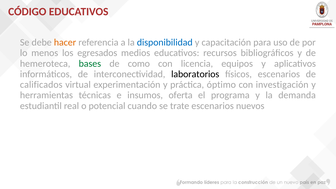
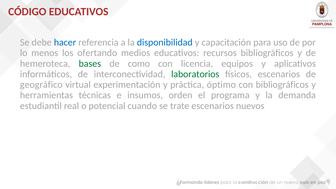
hacer colour: orange -> blue
egresados: egresados -> ofertando
laboratorios colour: black -> green
calificados: calificados -> geográfico
con investigación: investigación -> bibliográficos
oferta: oferta -> orden
